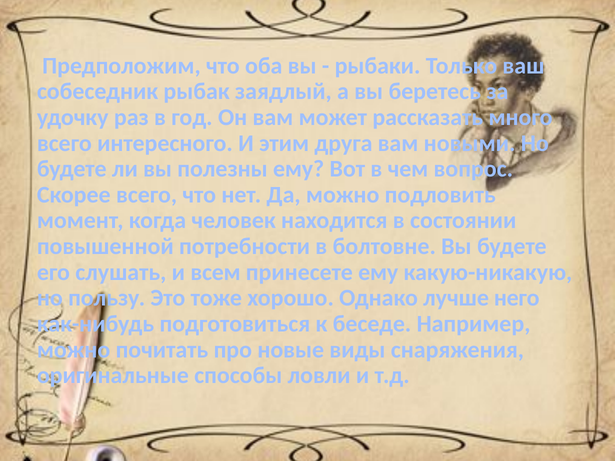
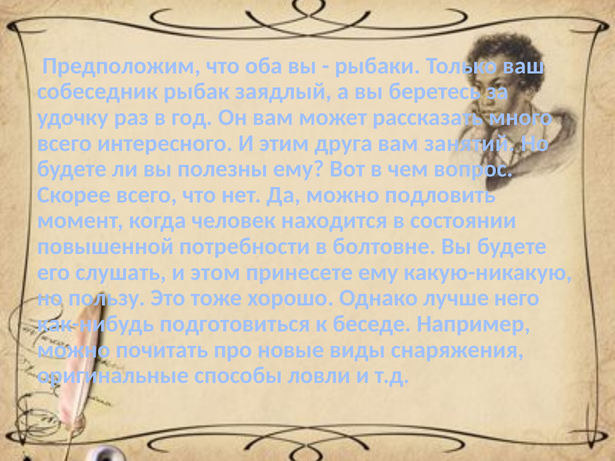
новыми: новыми -> занятий
всем: всем -> этом
